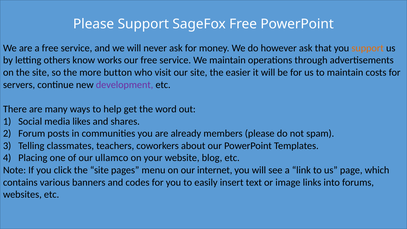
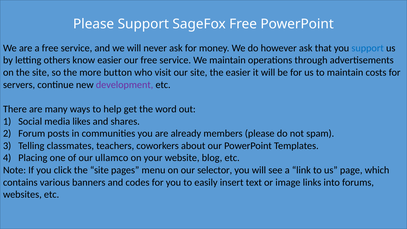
support at (368, 48) colour: orange -> blue
know works: works -> easier
internet: internet -> selector
